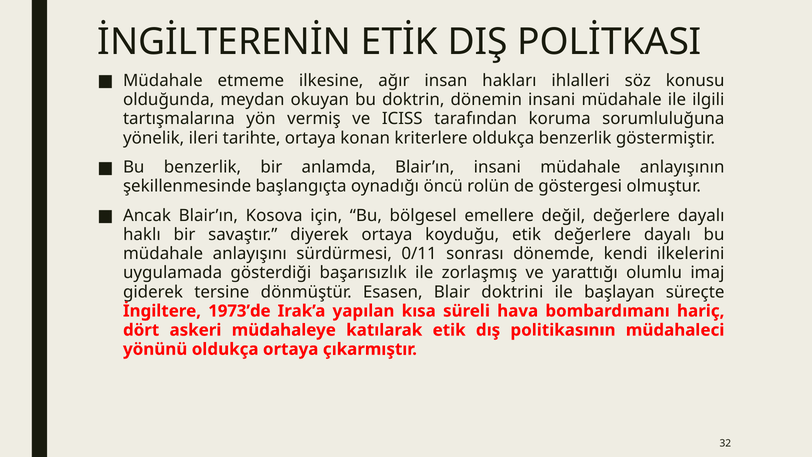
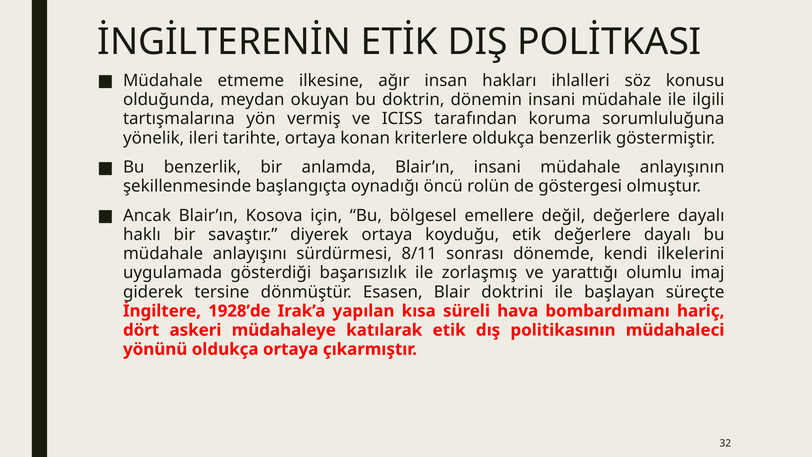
0/11: 0/11 -> 8/11
1973’de: 1973’de -> 1928’de
